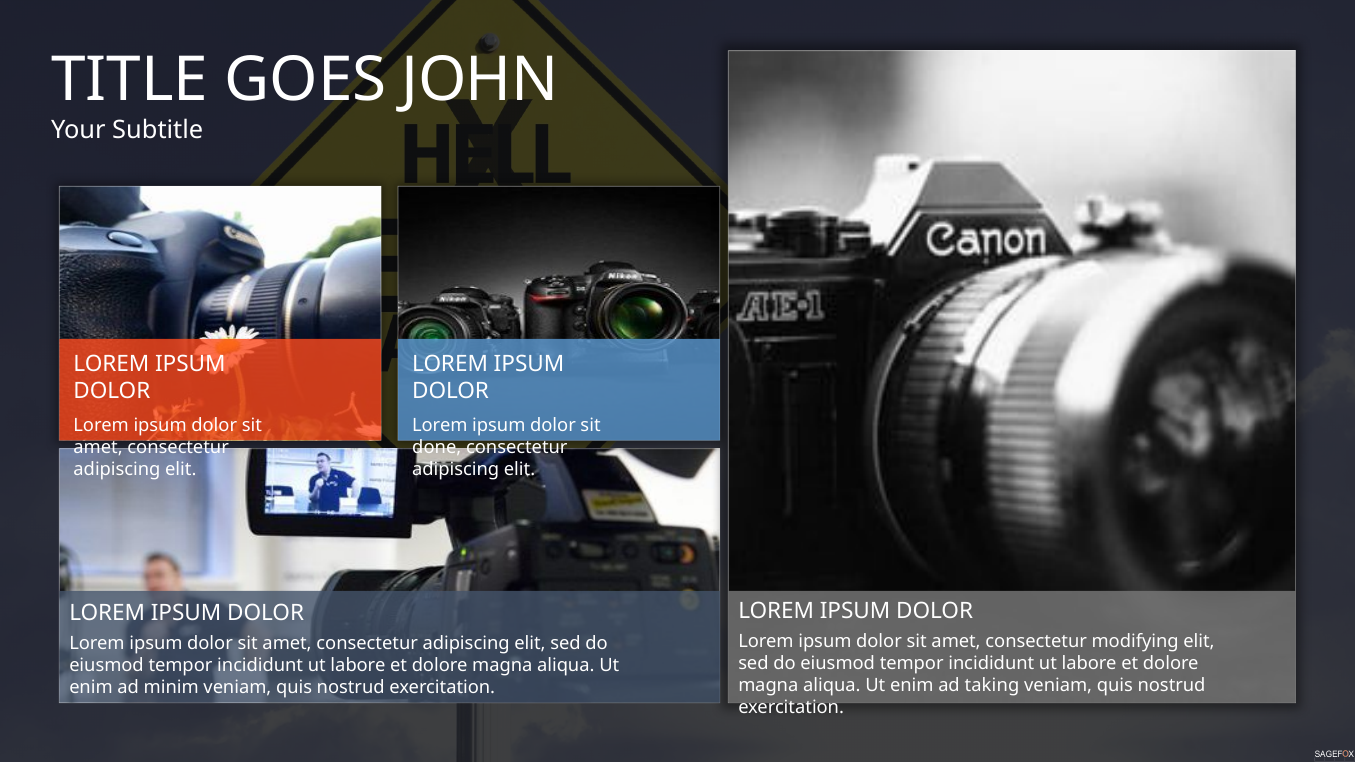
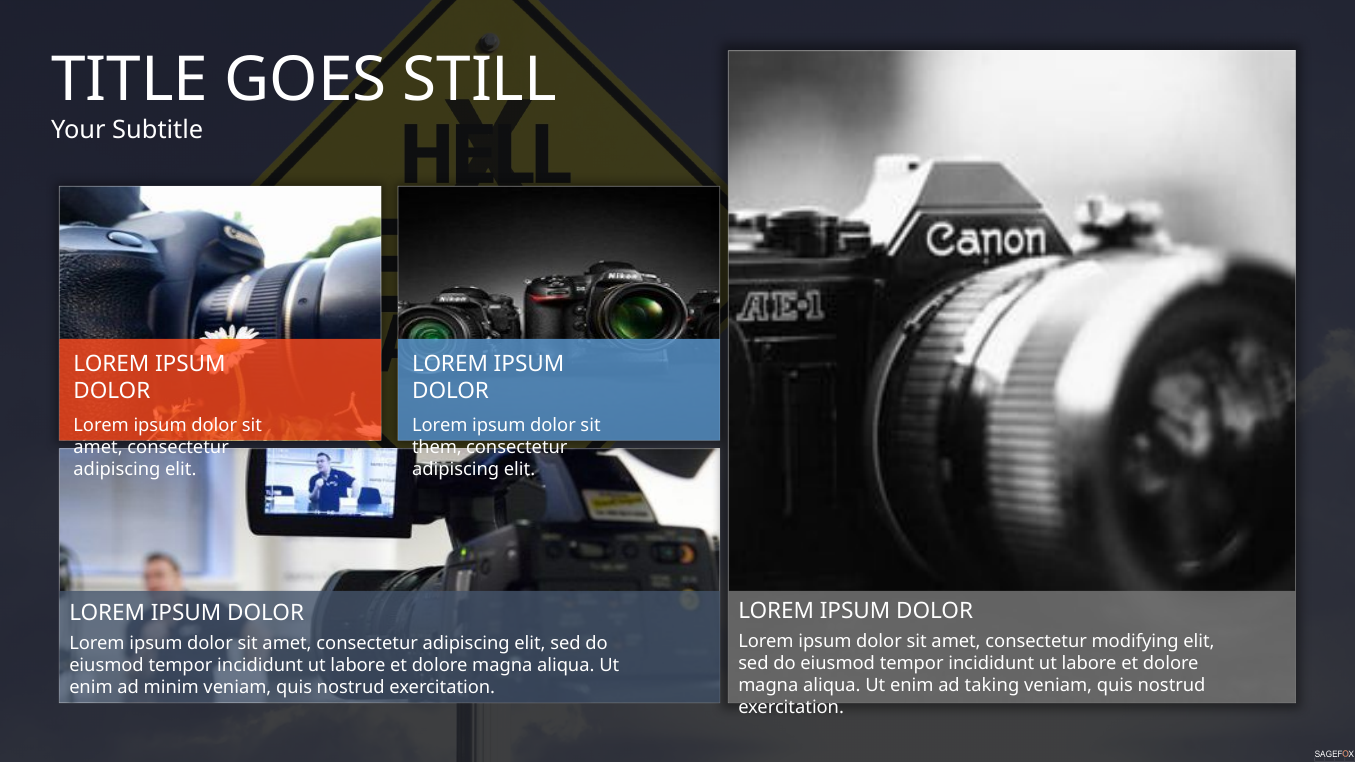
JOHN: JOHN -> STILL
done: done -> them
